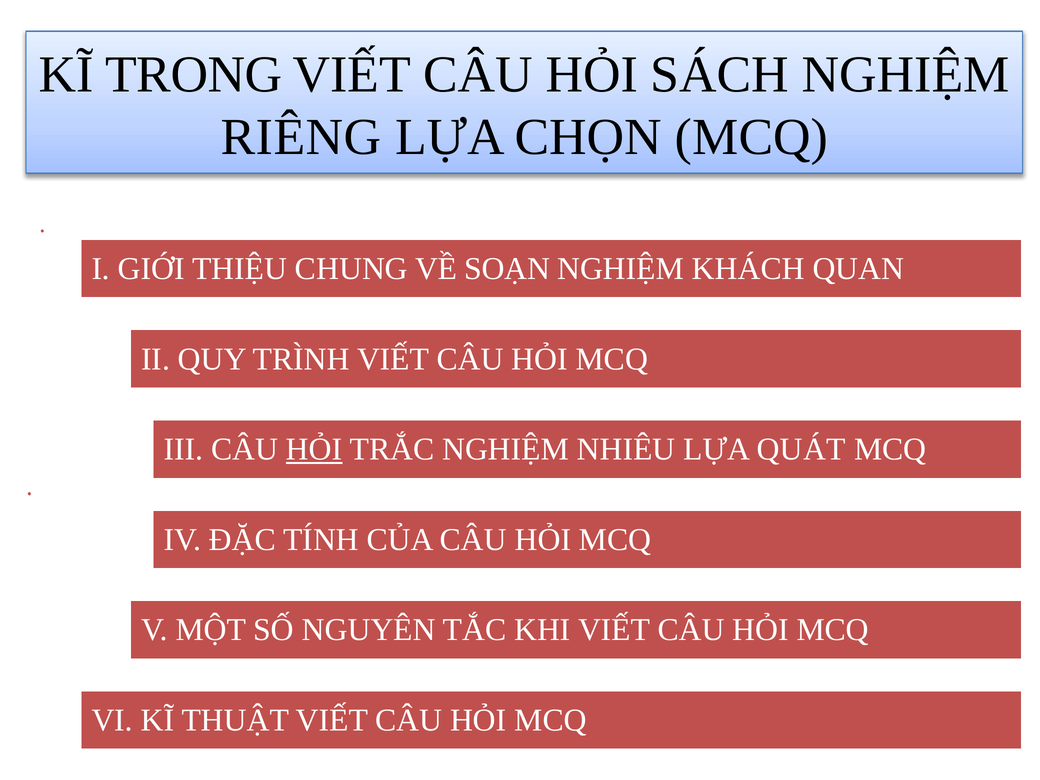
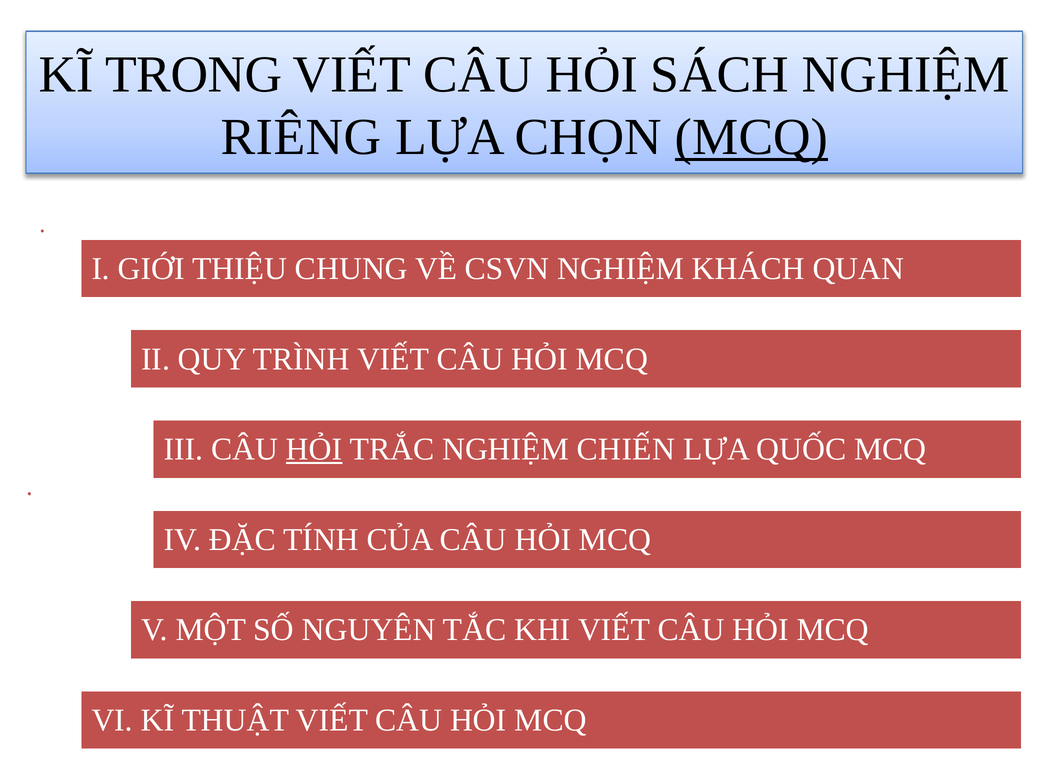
MCQ at (751, 137) underline: none -> present
SOẠN: SOẠN -> CSVN
NHIÊU: NHIÊU -> CHIẾN
QUÁT: QUÁT -> QUỐC
